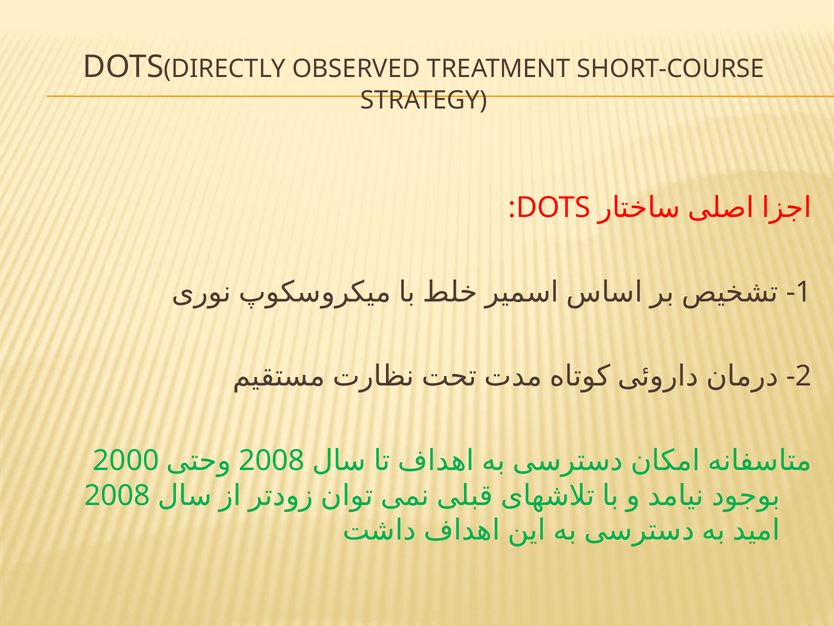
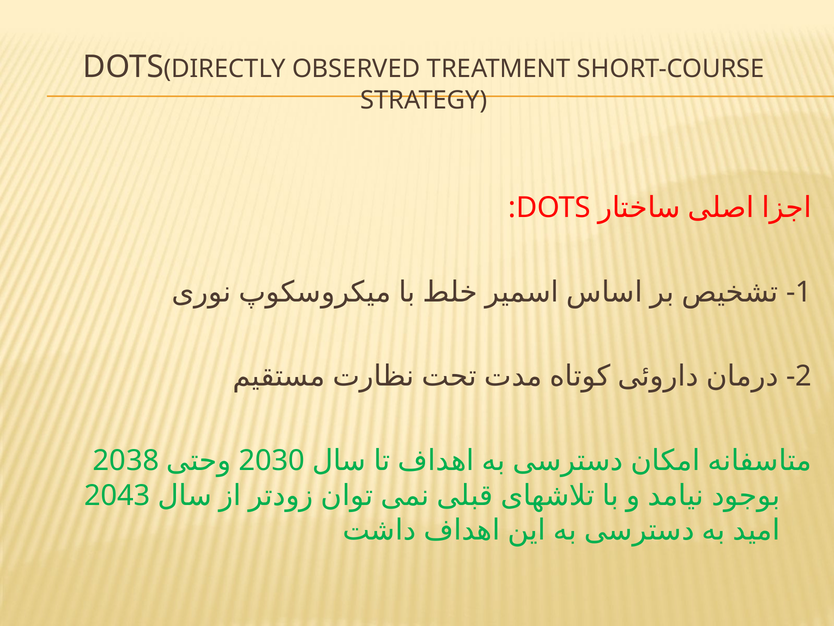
2000: 2000 -> 2038
2008 at (272, 460): 2008 -> 2030
2008 at (117, 495): 2008 -> 2043
